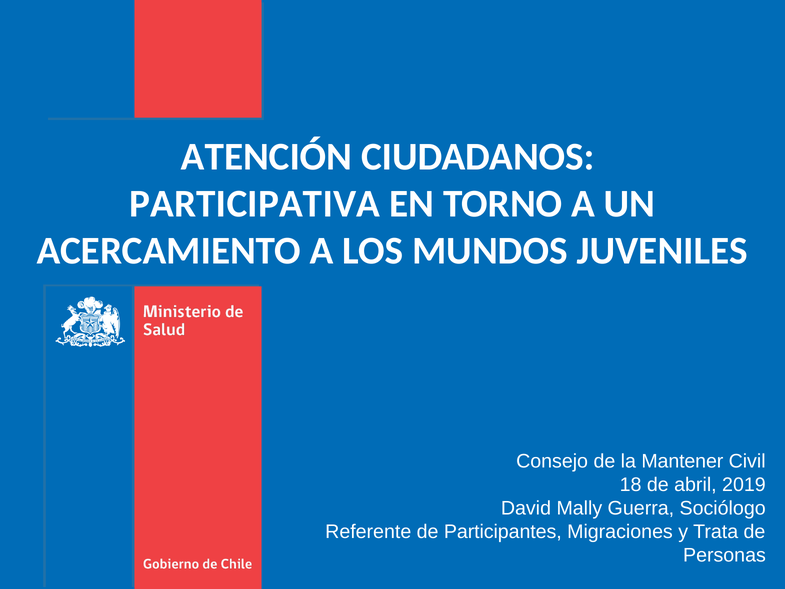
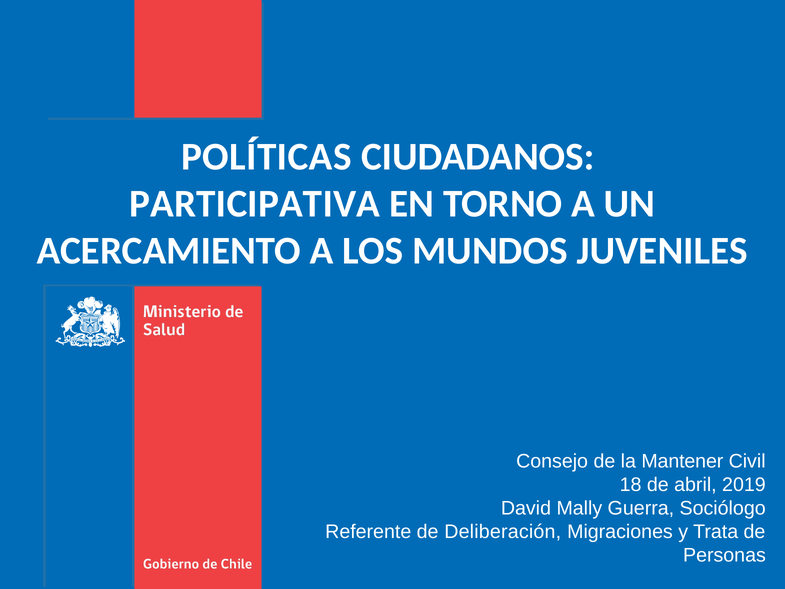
ATENCIÓN: ATENCIÓN -> POLÍTICAS
Participantes: Participantes -> Deliberación
